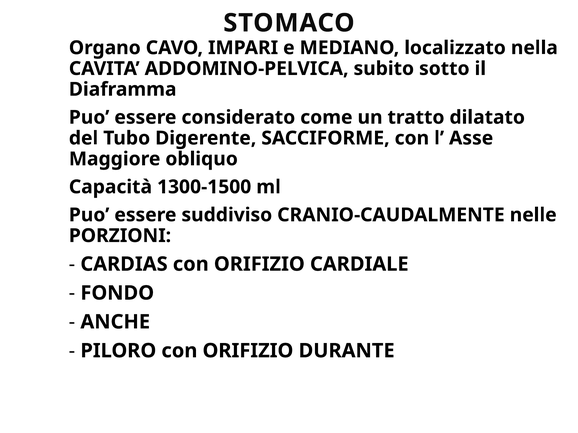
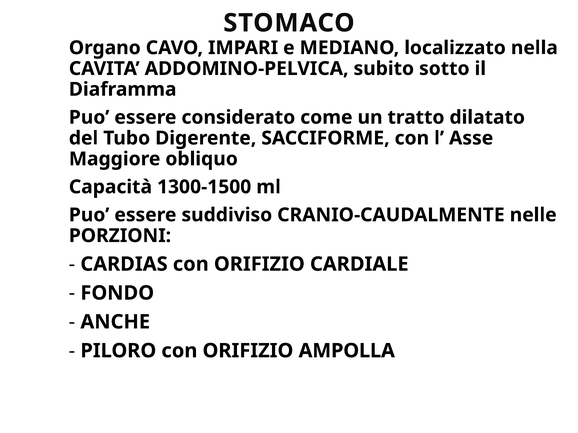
DURANTE: DURANTE -> AMPOLLA
